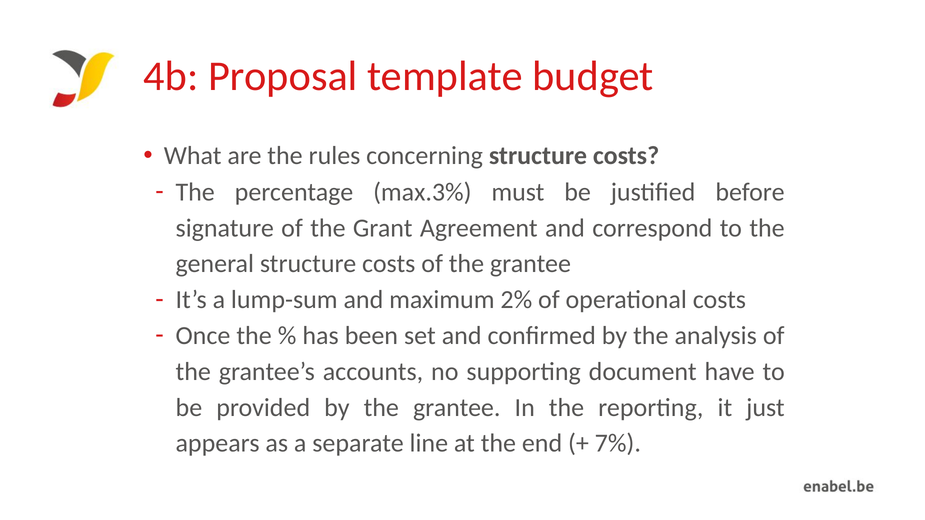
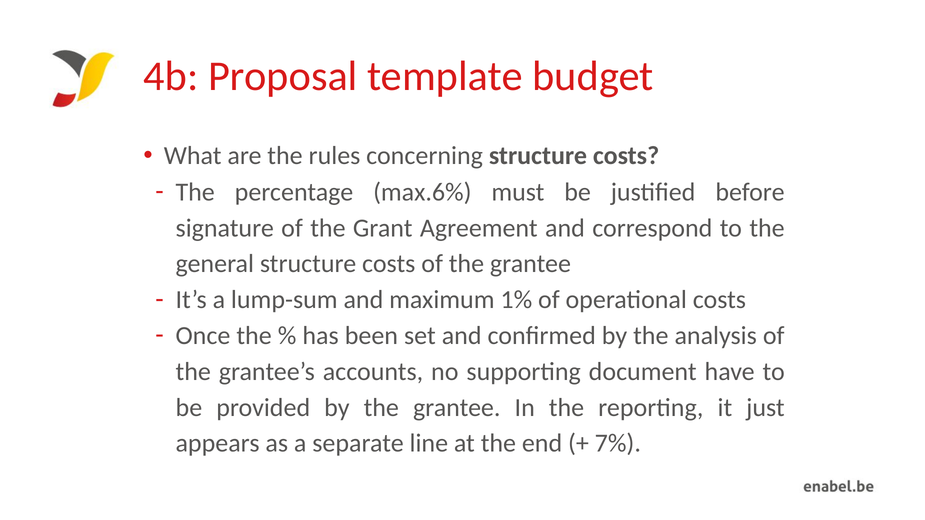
max.3%: max.3% -> max.6%
2%: 2% -> 1%
